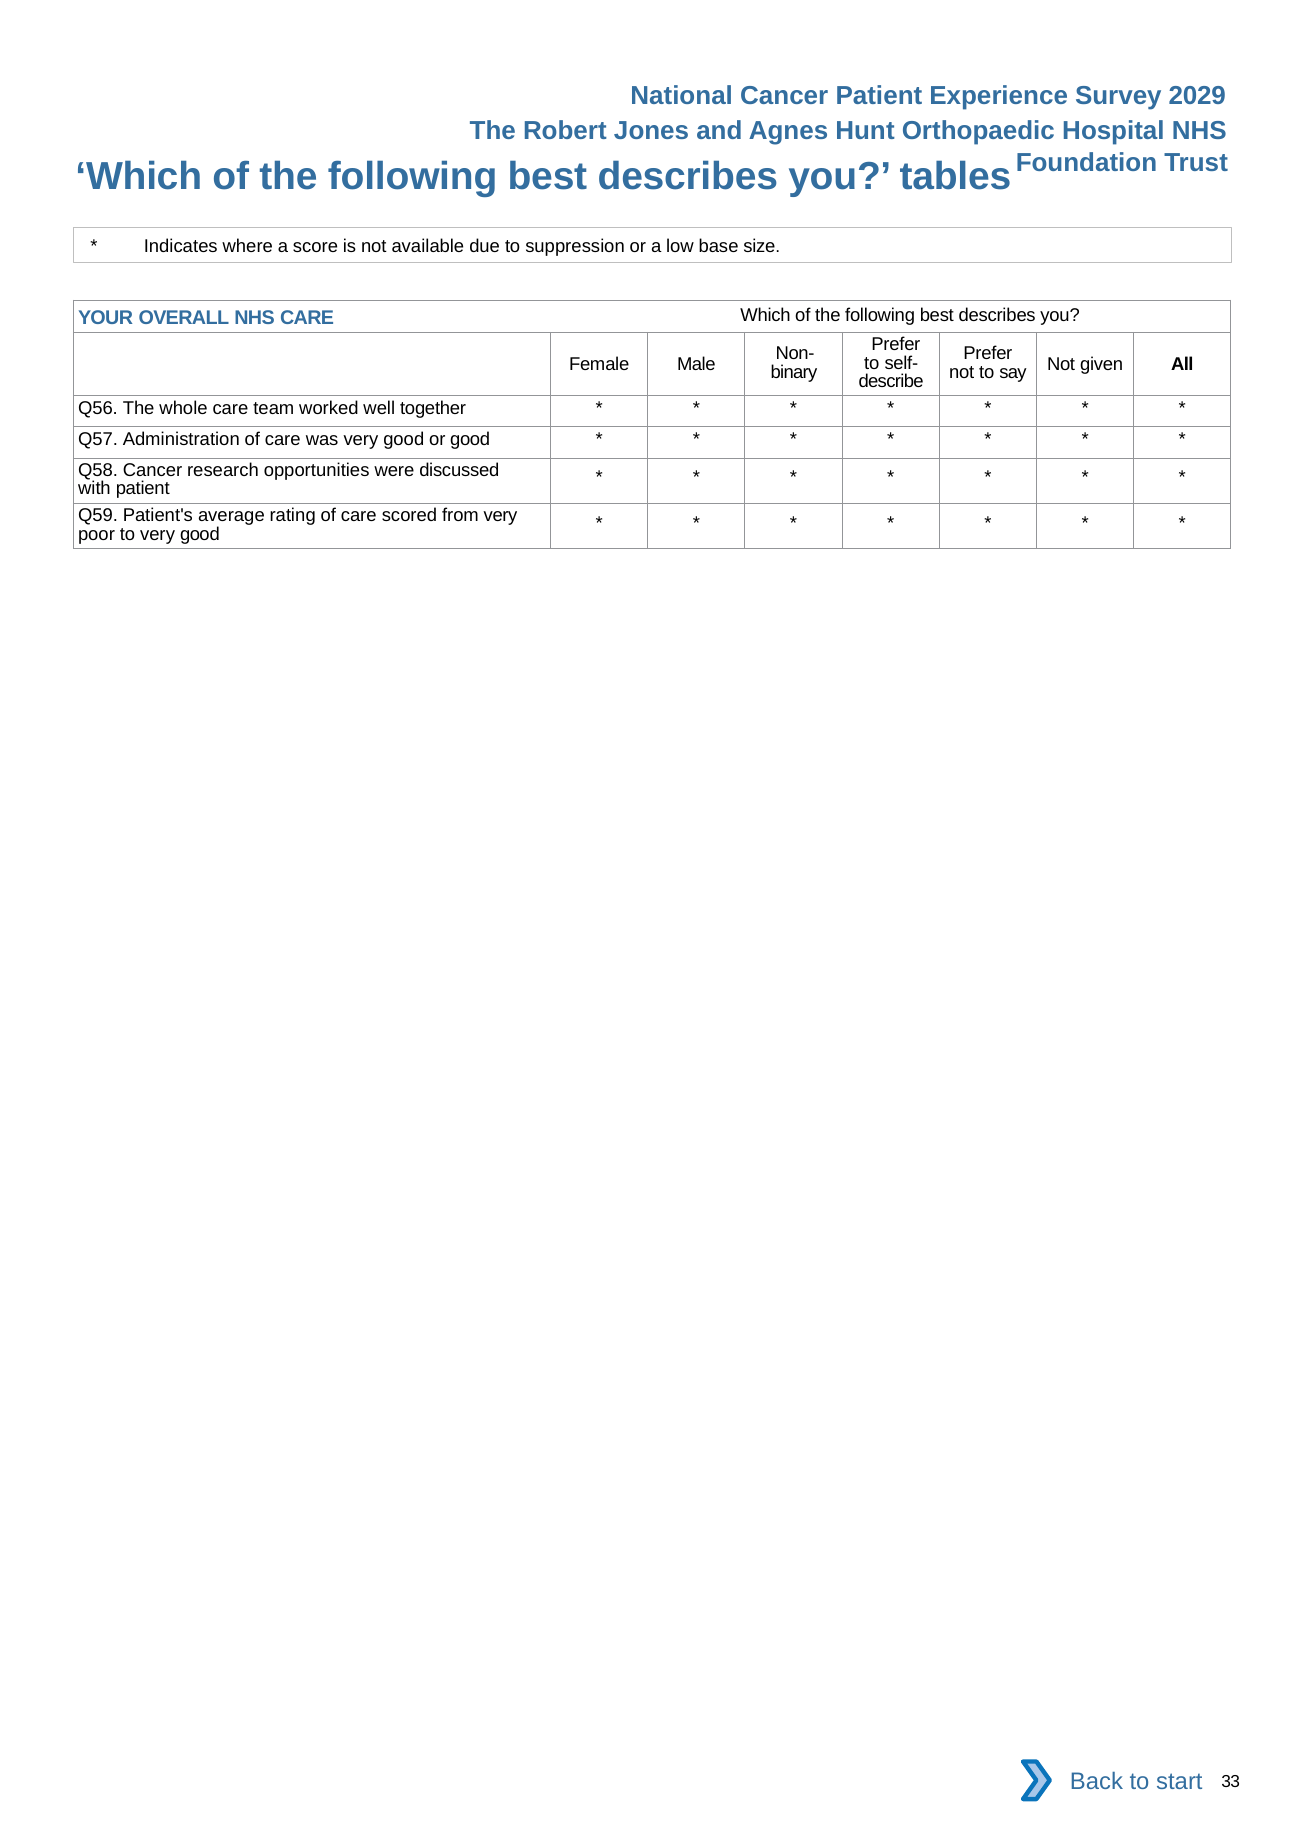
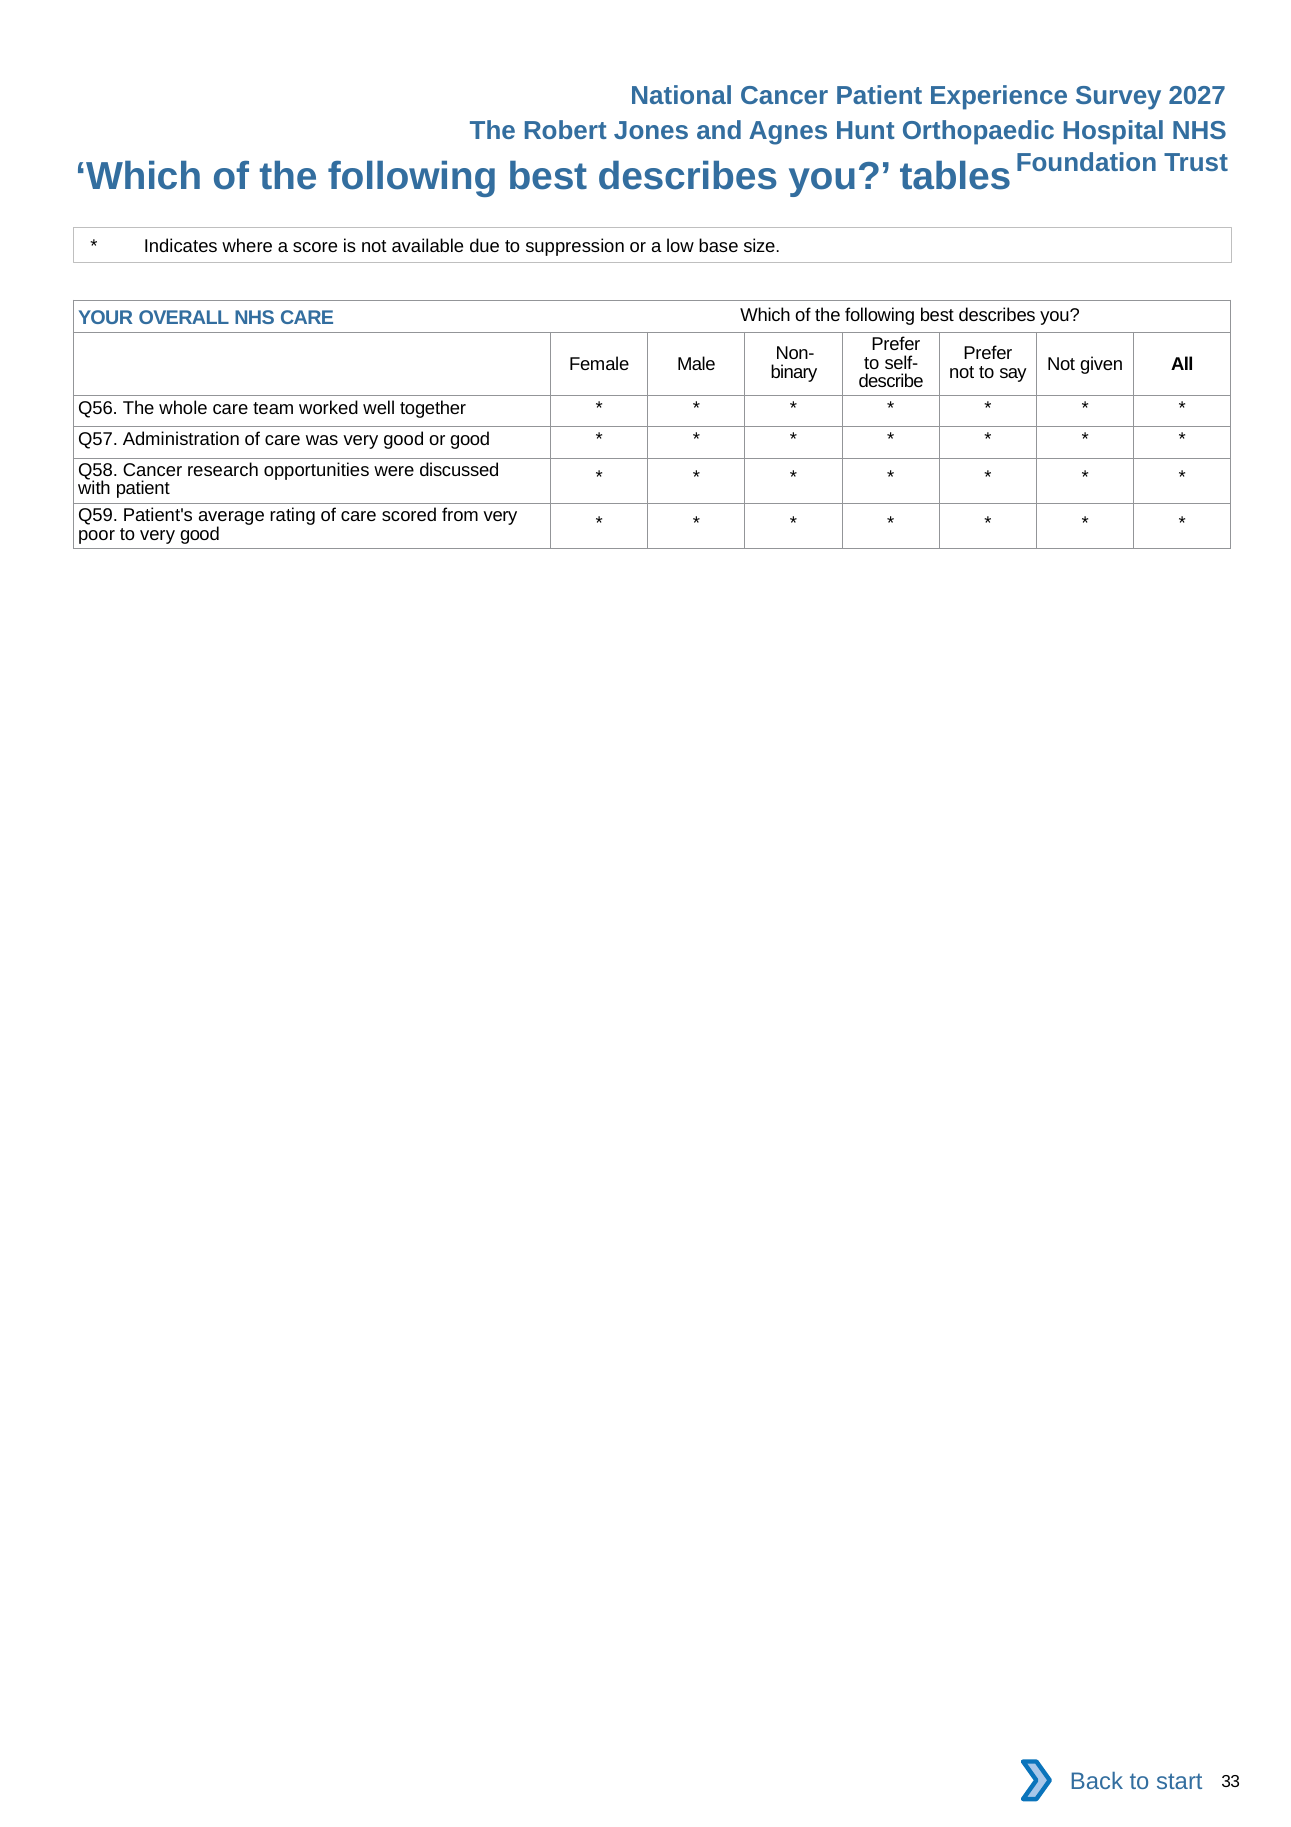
2029: 2029 -> 2027
